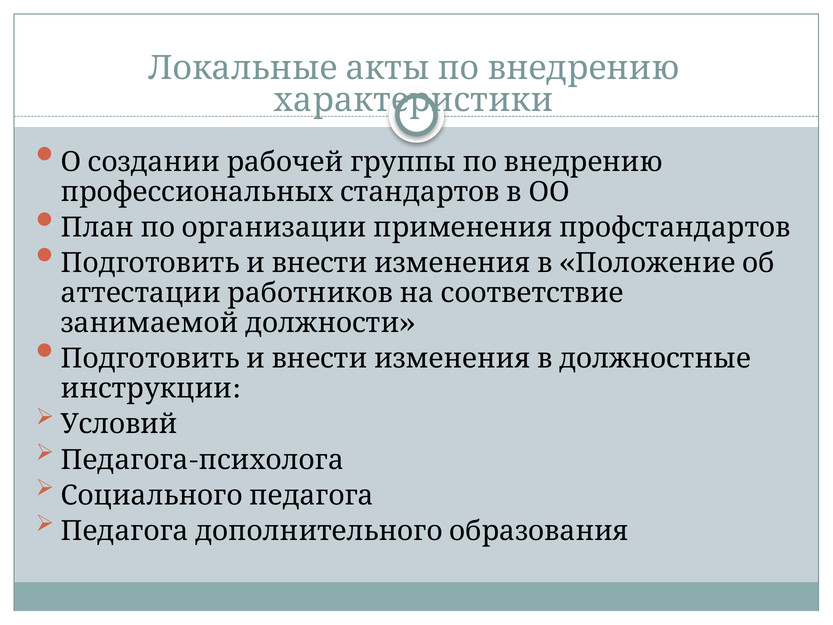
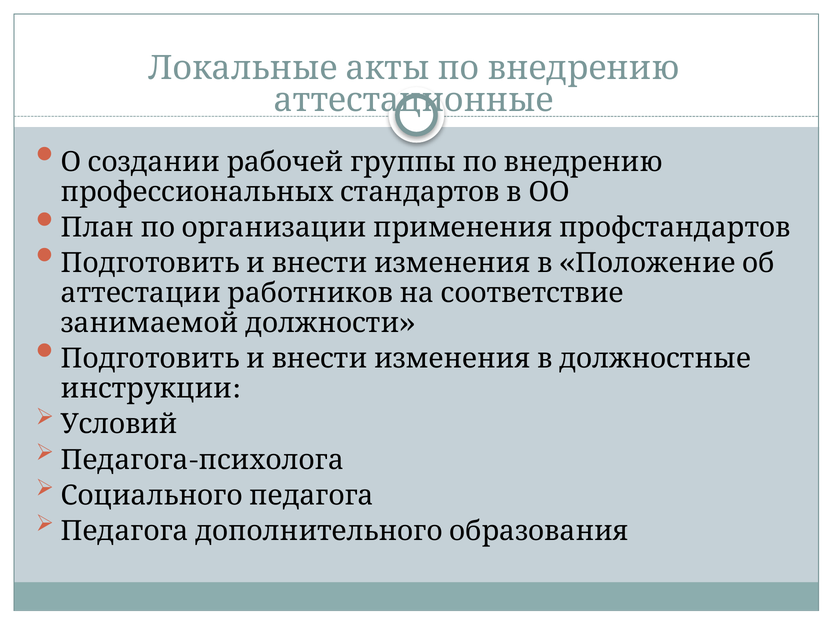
характеристики: характеристики -> аттестационные
